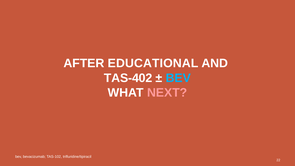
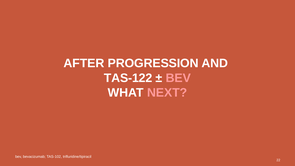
EDUCATIONAL: EDUCATIONAL -> PROGRESSION
TAS-402: TAS-402 -> TAS-122
BEV at (178, 78) colour: light blue -> pink
